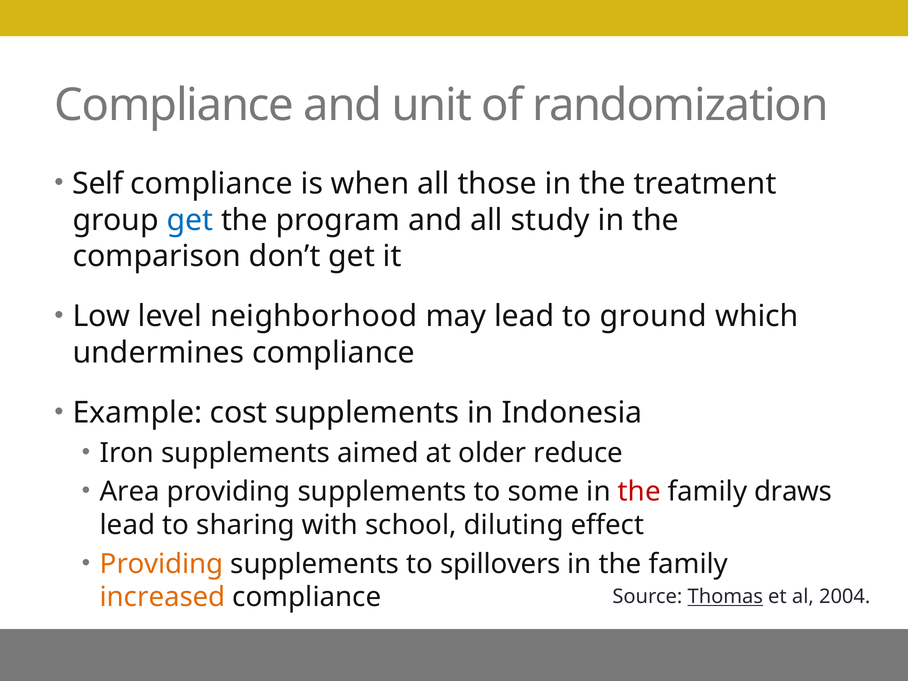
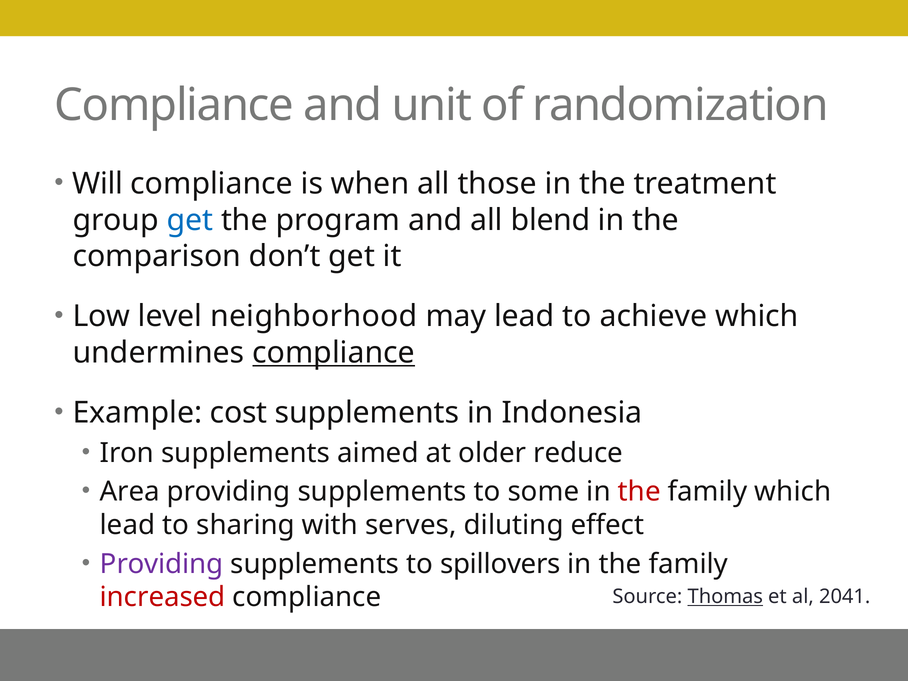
Self: Self -> Will
study: study -> blend
ground: ground -> achieve
compliance at (334, 353) underline: none -> present
family draws: draws -> which
school: school -> serves
Providing at (162, 564) colour: orange -> purple
increased colour: orange -> red
2004: 2004 -> 2041
